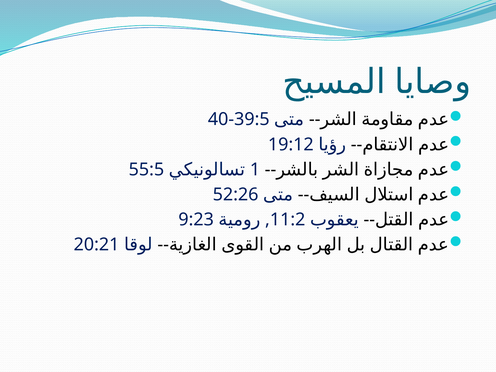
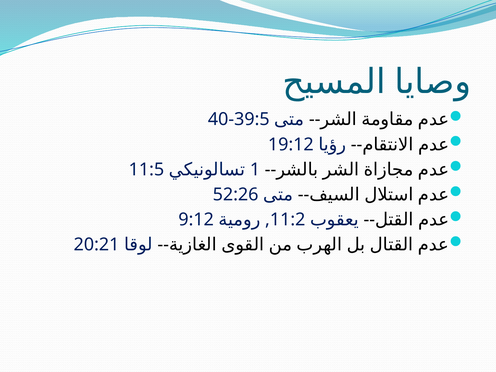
55:5: 55:5 -> 11:5
9:23: 9:23 -> 9:12
